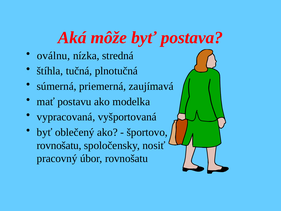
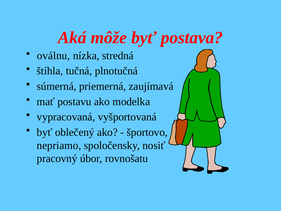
rovnošatu at (59, 145): rovnošatu -> nepriamo
